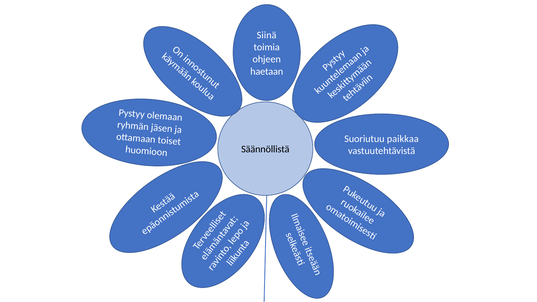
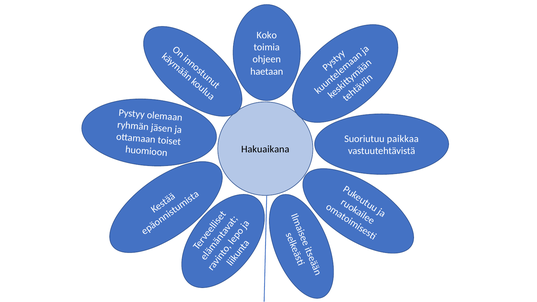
Siinä: Siinä -> Koko
Säännöllistä: Säännöllistä -> Hakuaikana
